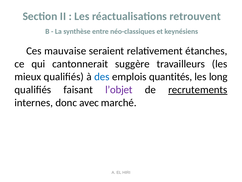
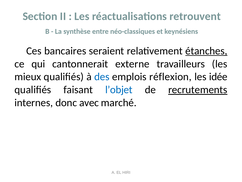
mauvaise: mauvaise -> bancaires
étanches underline: none -> present
suggère: suggère -> externe
quantités: quantités -> réflexion
long: long -> idée
l’objet colour: purple -> blue
